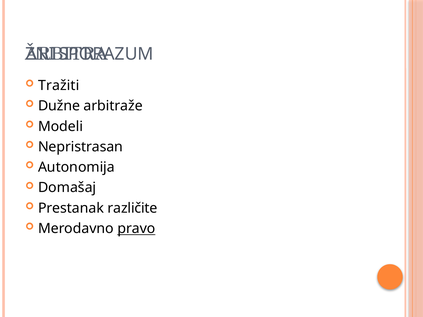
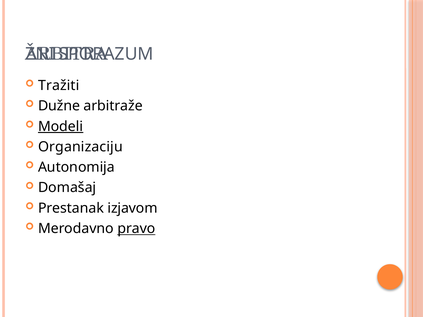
Modeli underline: none -> present
Nepristrasan: Nepristrasan -> Organizaciju
različite: različite -> izjavom
